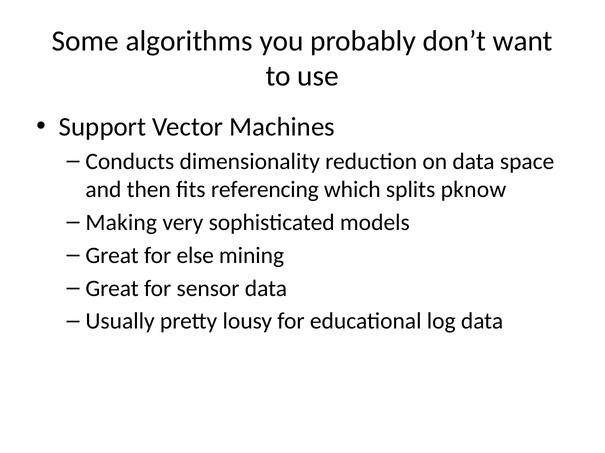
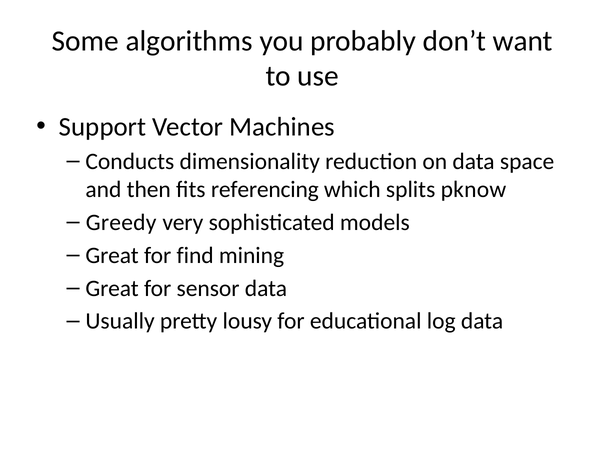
Making: Making -> Greedy
else: else -> find
